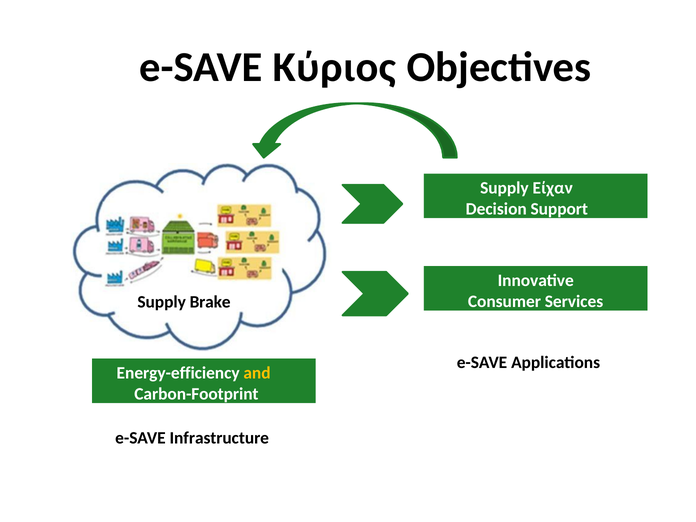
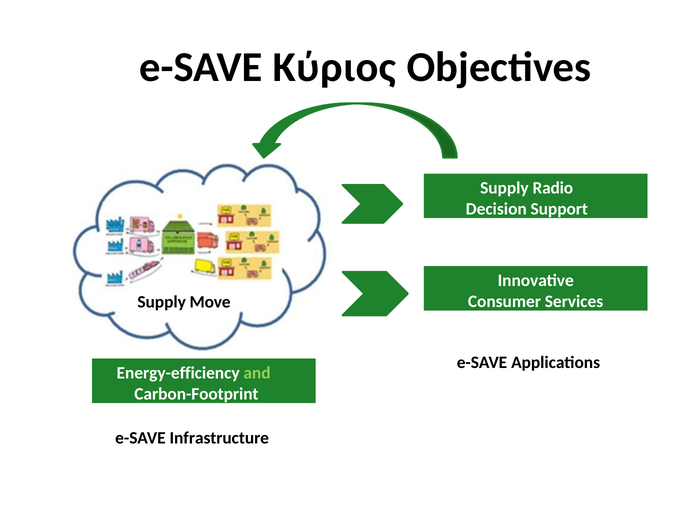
Είχαν: Είχαν -> Radio
Brake: Brake -> Move
and colour: yellow -> light green
